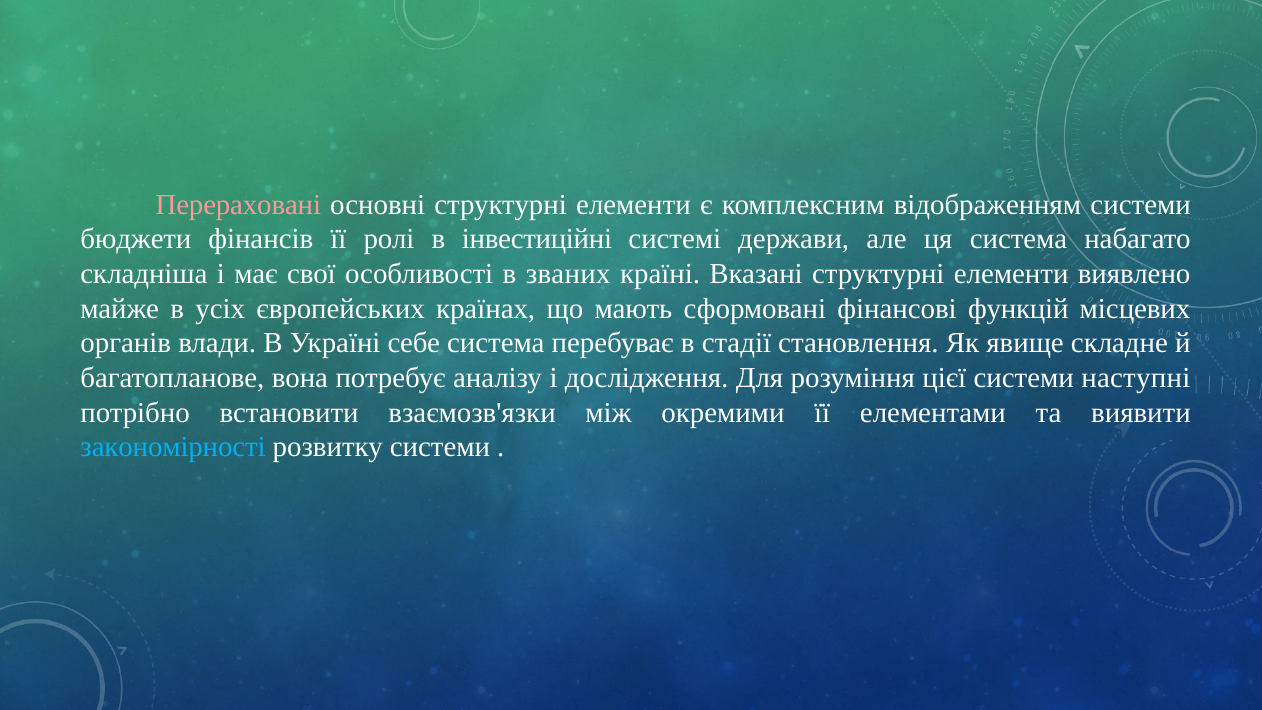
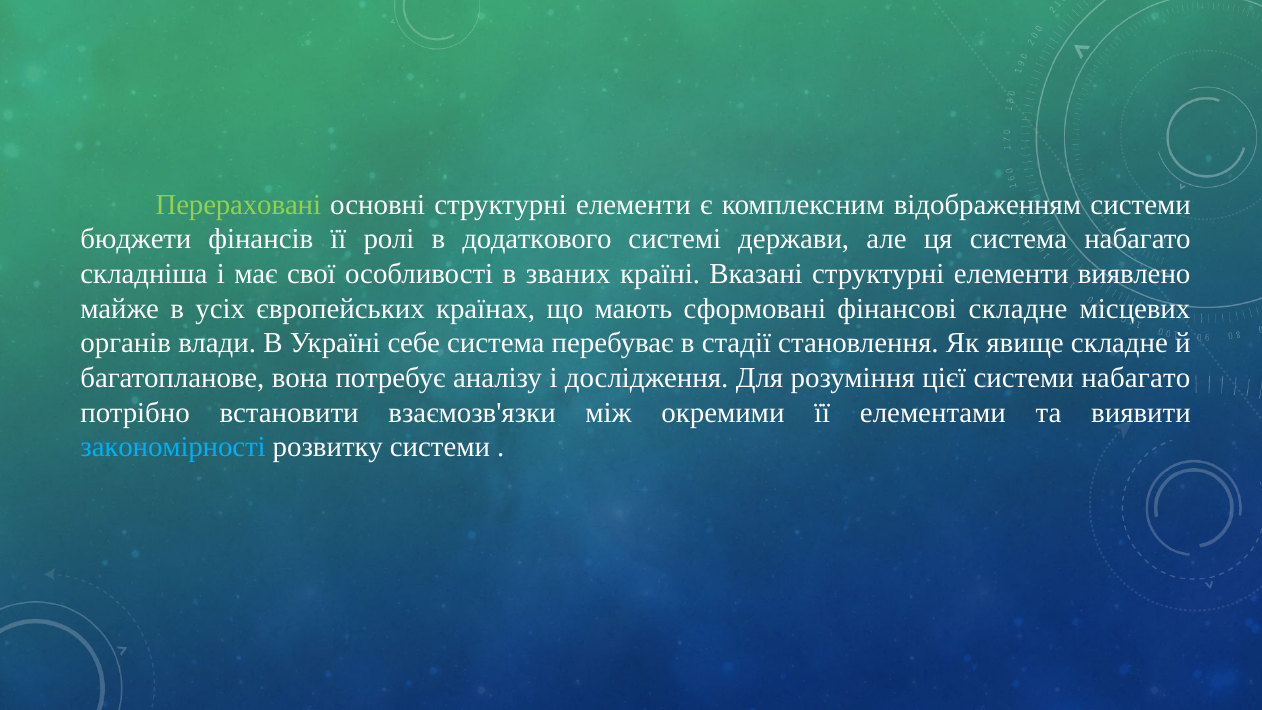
Перераховані colour: pink -> light green
інвестиційні: інвестиційні -> додаткового
фінансові функцій: функцій -> складне
системи наступні: наступні -> набагато
